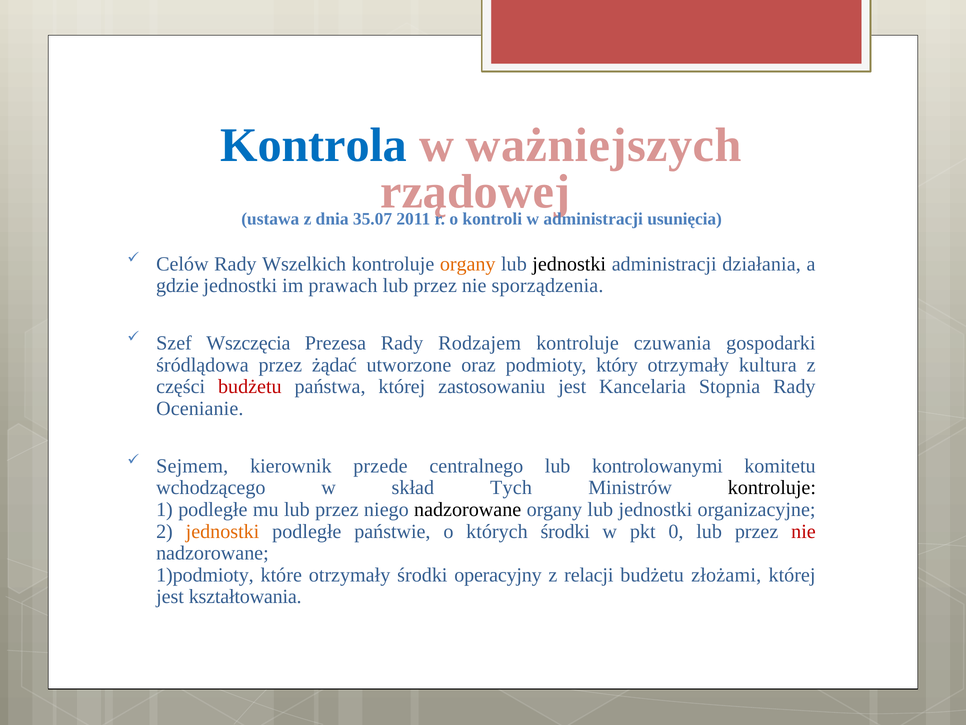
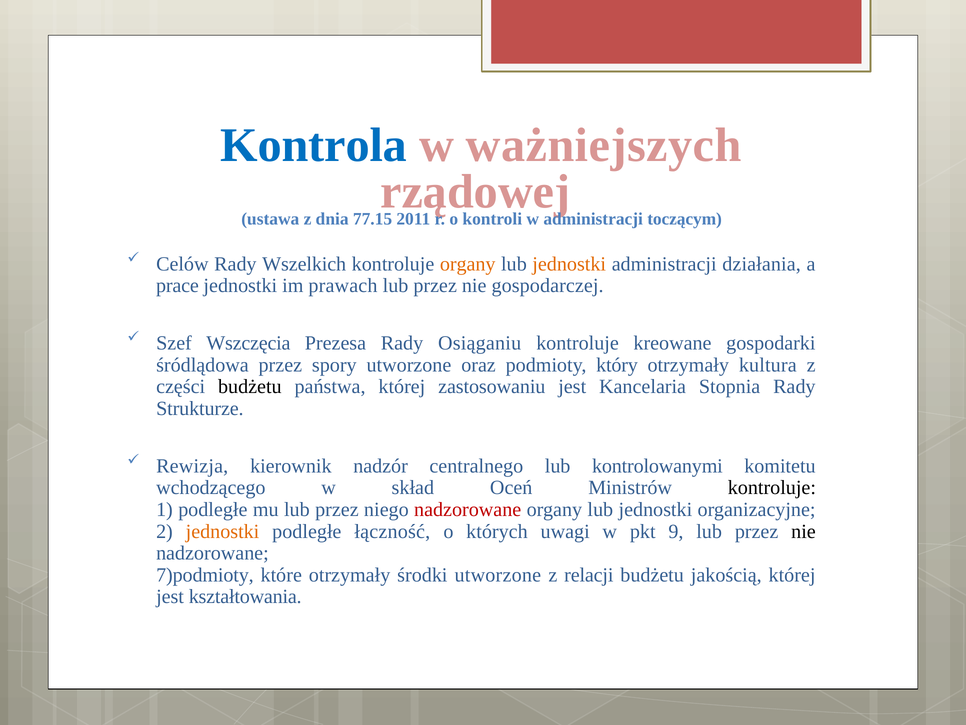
35.07: 35.07 -> 77.15
usunięcia: usunięcia -> toczącym
jednostki at (569, 264) colour: black -> orange
gdzie: gdzie -> prace
sporządzenia: sporządzenia -> gospodarczej
Rodzajem: Rodzajem -> Osiąganiu
czuwania: czuwania -> kreowane
żądać: żądać -> spory
budżetu at (250, 387) colour: red -> black
Ocenianie: Ocenianie -> Strukturze
Sejmem: Sejmem -> Rewizja
przede: przede -> nadzór
Tych: Tych -> Oceń
nadzorowane at (468, 509) colour: black -> red
państwie: państwie -> łączność
których środki: środki -> uwagi
0: 0 -> 9
nie at (803, 531) colour: red -> black
1)podmioty: 1)podmioty -> 7)podmioty
środki operacyjny: operacyjny -> utworzone
złożami: złożami -> jakością
